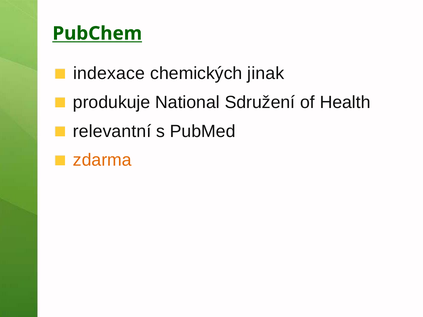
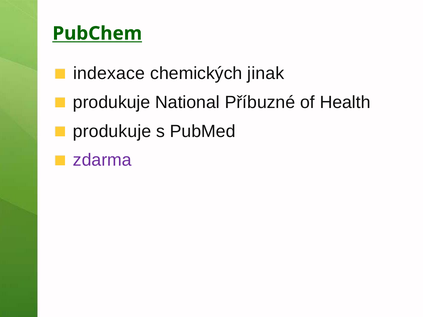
Sdružení: Sdružení -> Příbuzné
relevantní at (112, 131): relevantní -> produkuje
zdarma colour: orange -> purple
